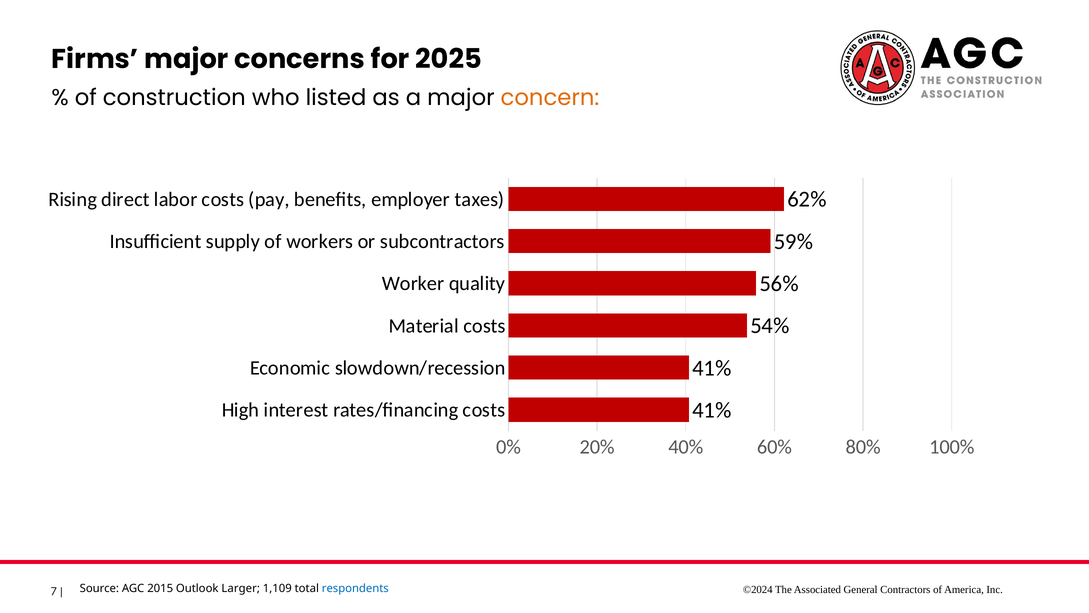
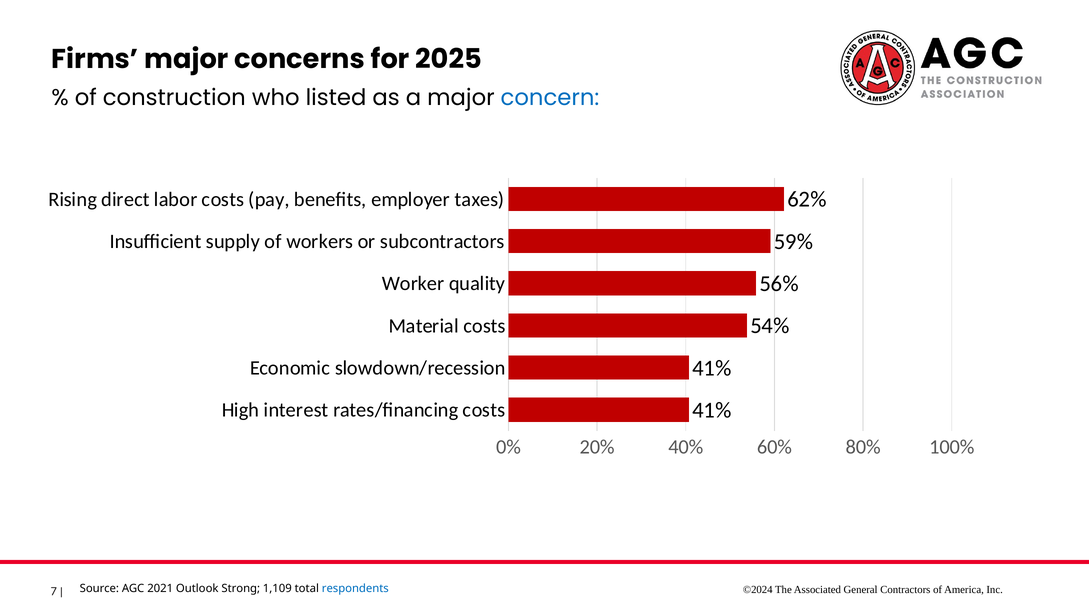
concern colour: orange -> blue
2015: 2015 -> 2021
Larger: Larger -> Strong
